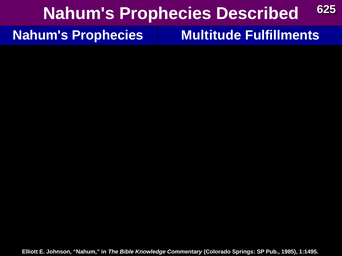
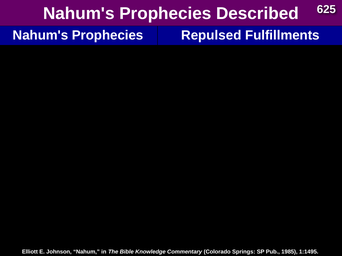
Multitude: Multitude -> Repulsed
